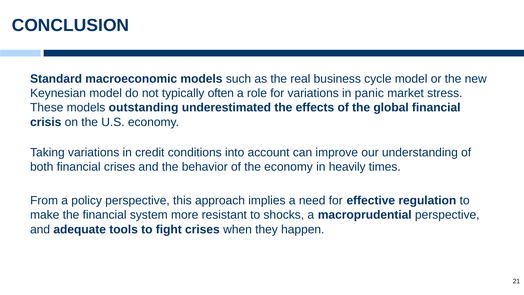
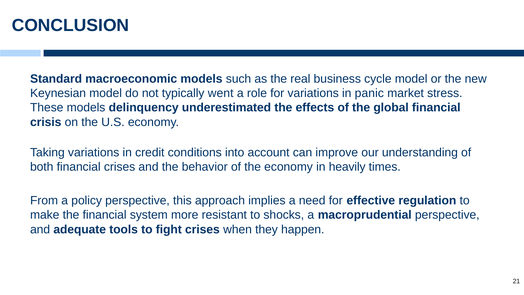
often: often -> went
outstanding: outstanding -> delinquency
